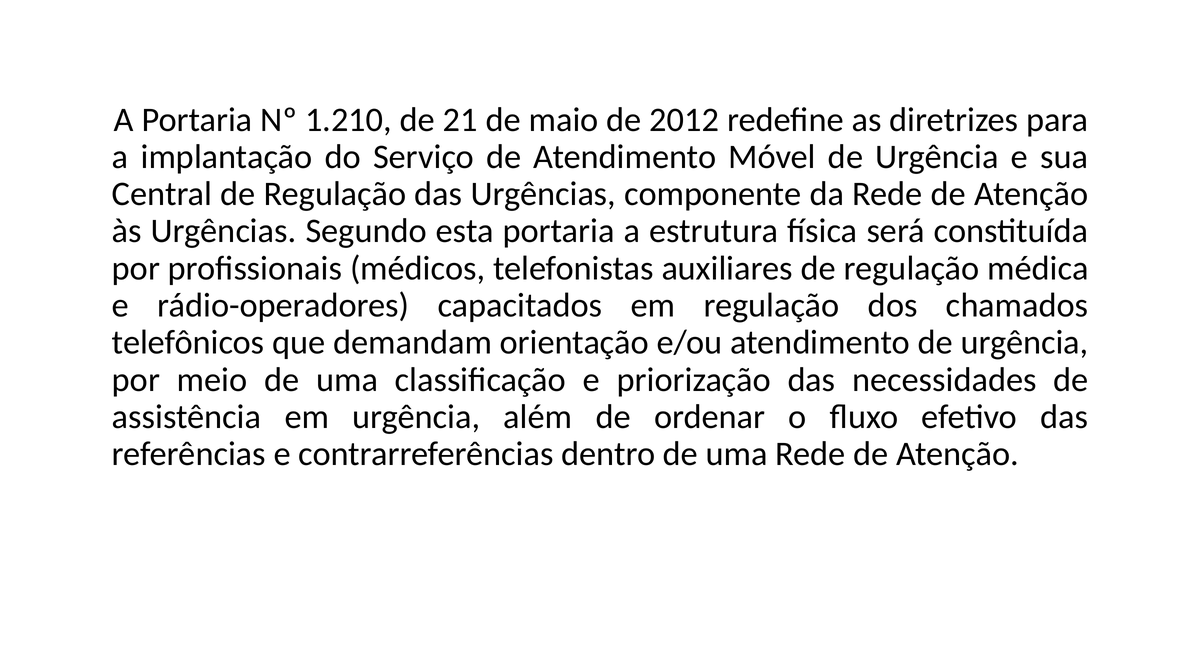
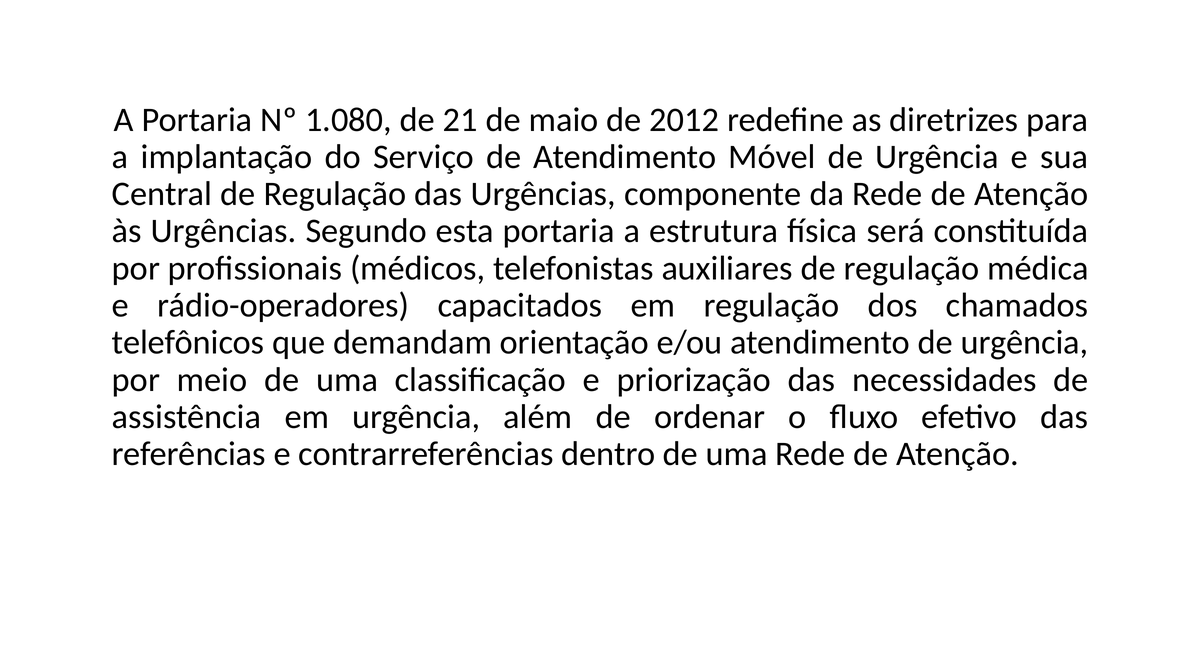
1.210: 1.210 -> 1.080
